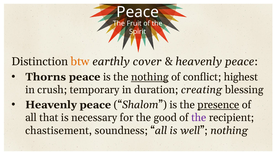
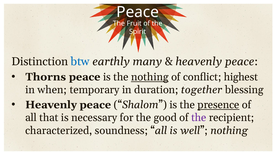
btw colour: orange -> blue
cover: cover -> many
crush: crush -> when
creating: creating -> together
chastisement: chastisement -> characterized
